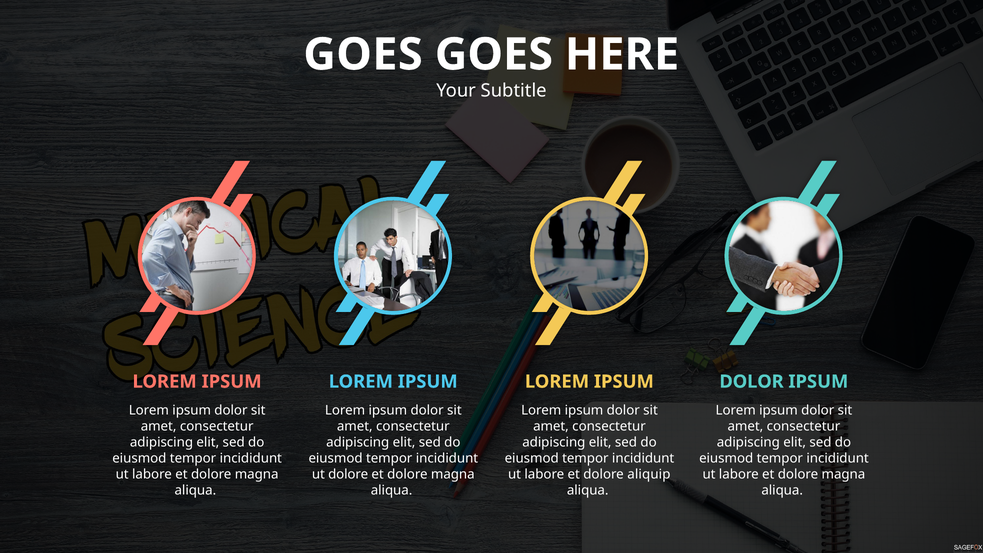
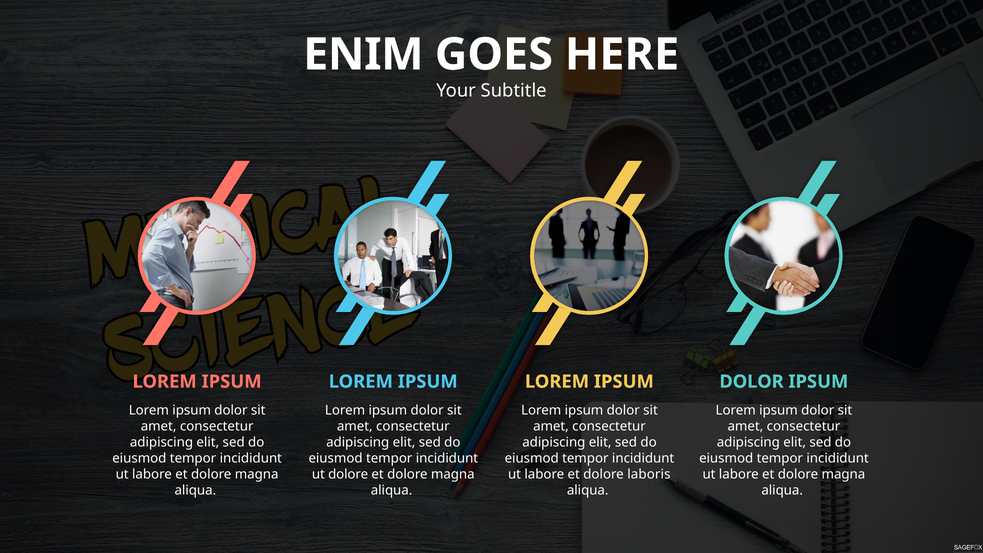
GOES at (363, 55): GOES -> ENIM
aliquip: aliquip -> laboris
